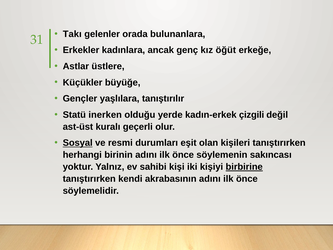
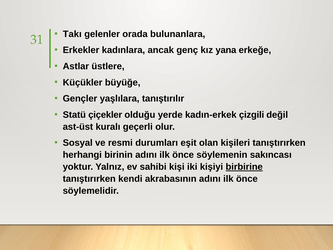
öğüt: öğüt -> yana
inerken: inerken -> çiçekler
Sosyal underline: present -> none
